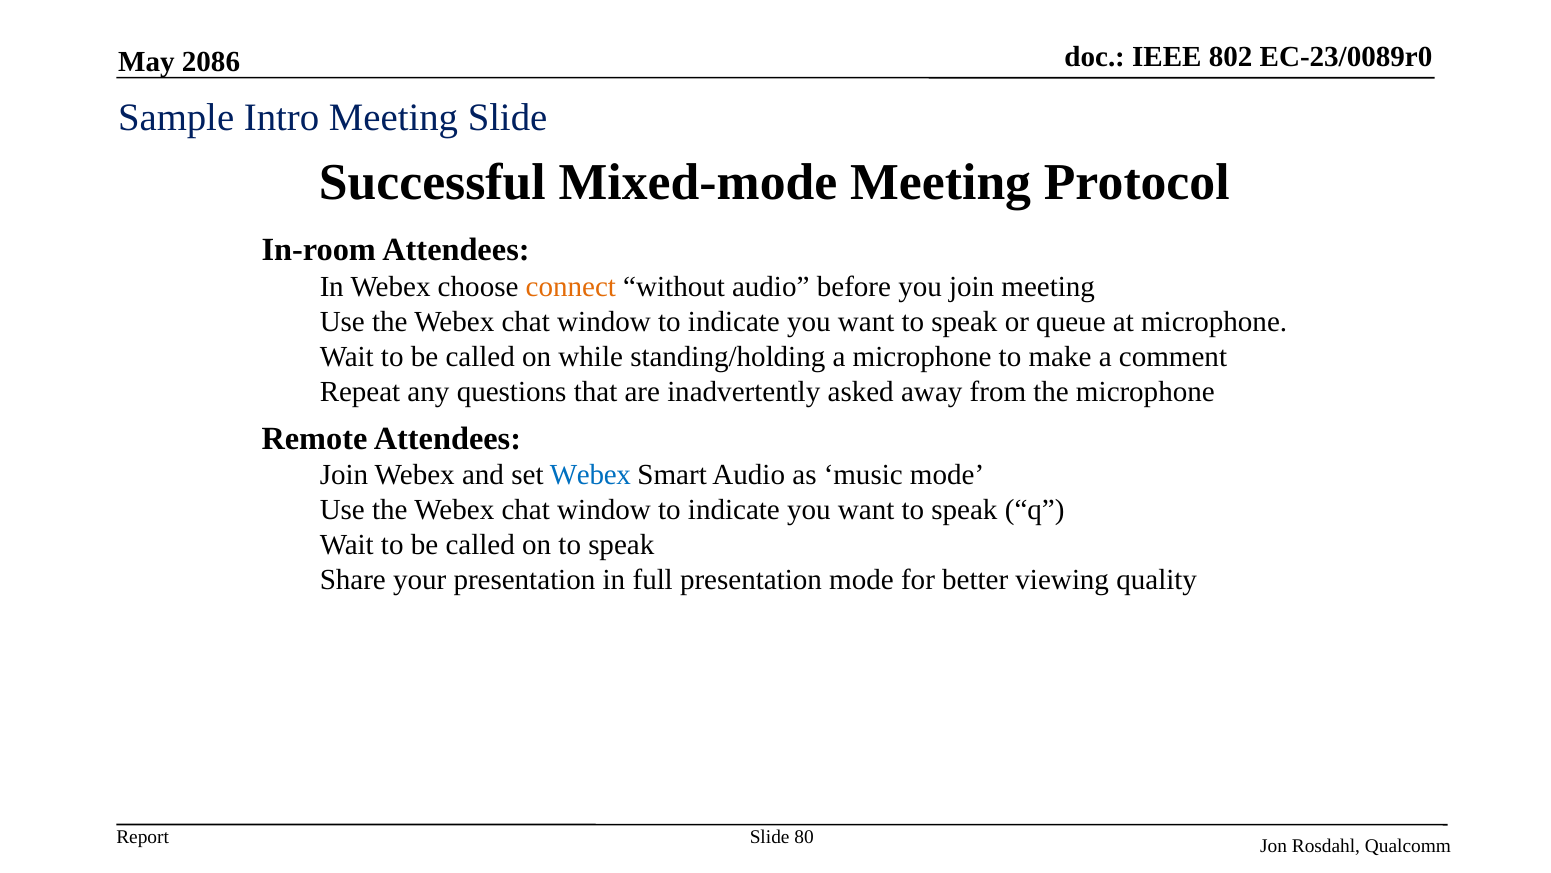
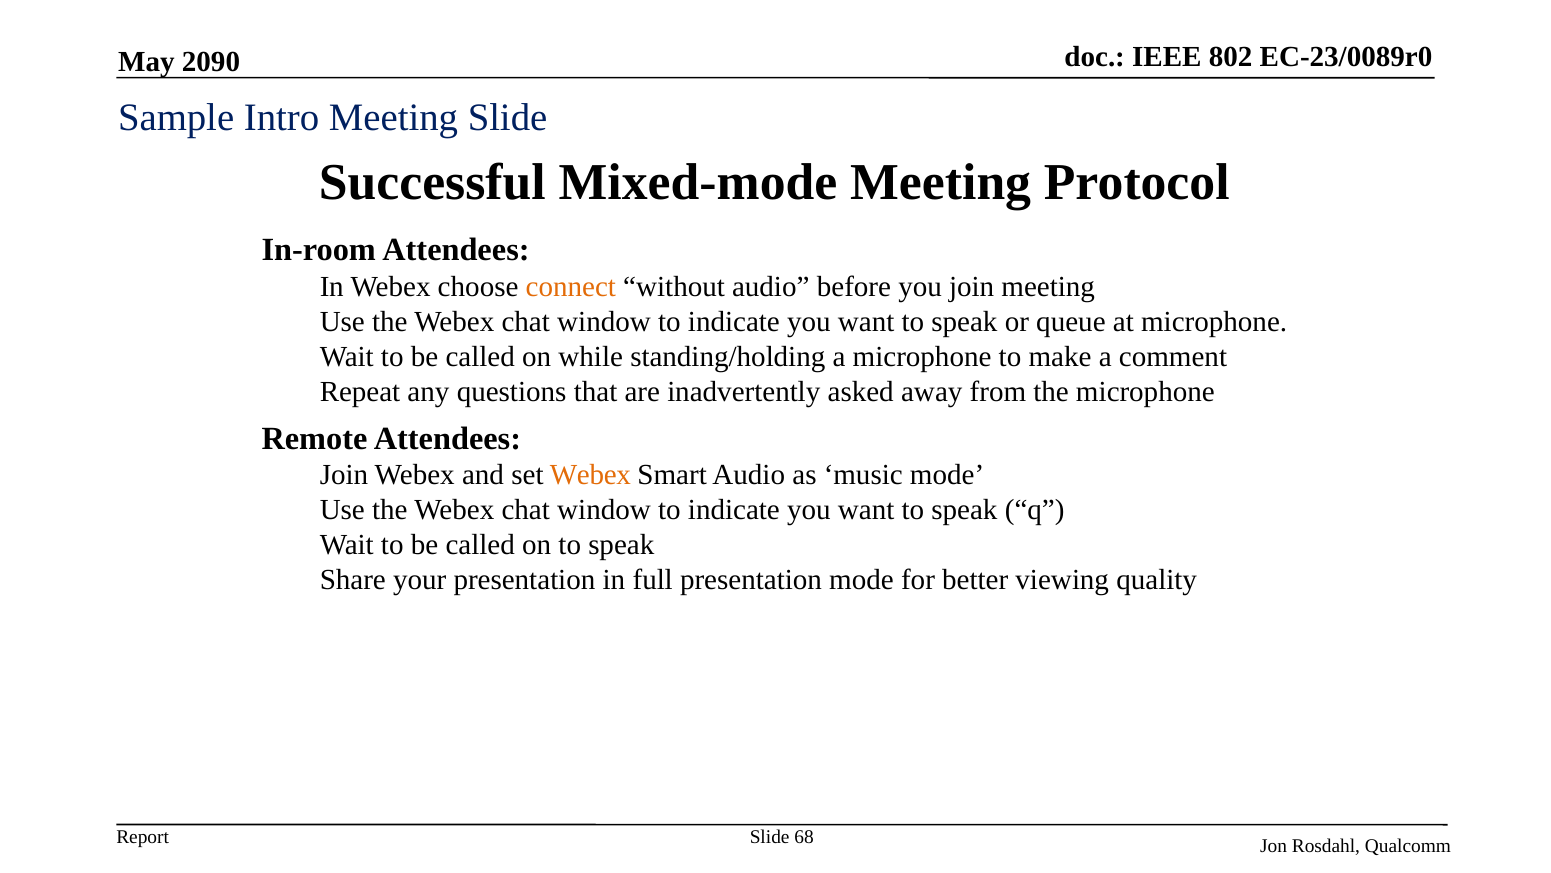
2086: 2086 -> 2090
Webex at (590, 475) colour: blue -> orange
80: 80 -> 68
